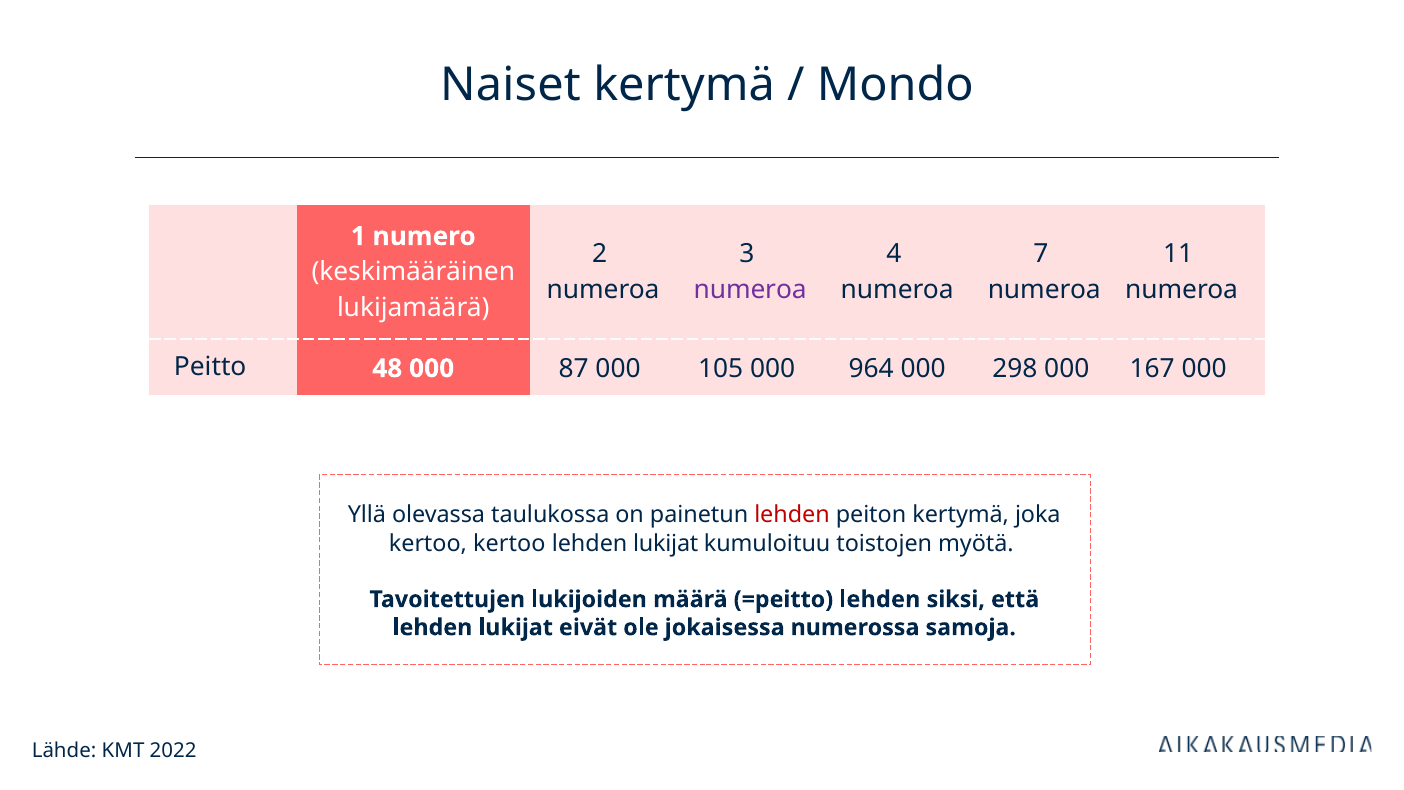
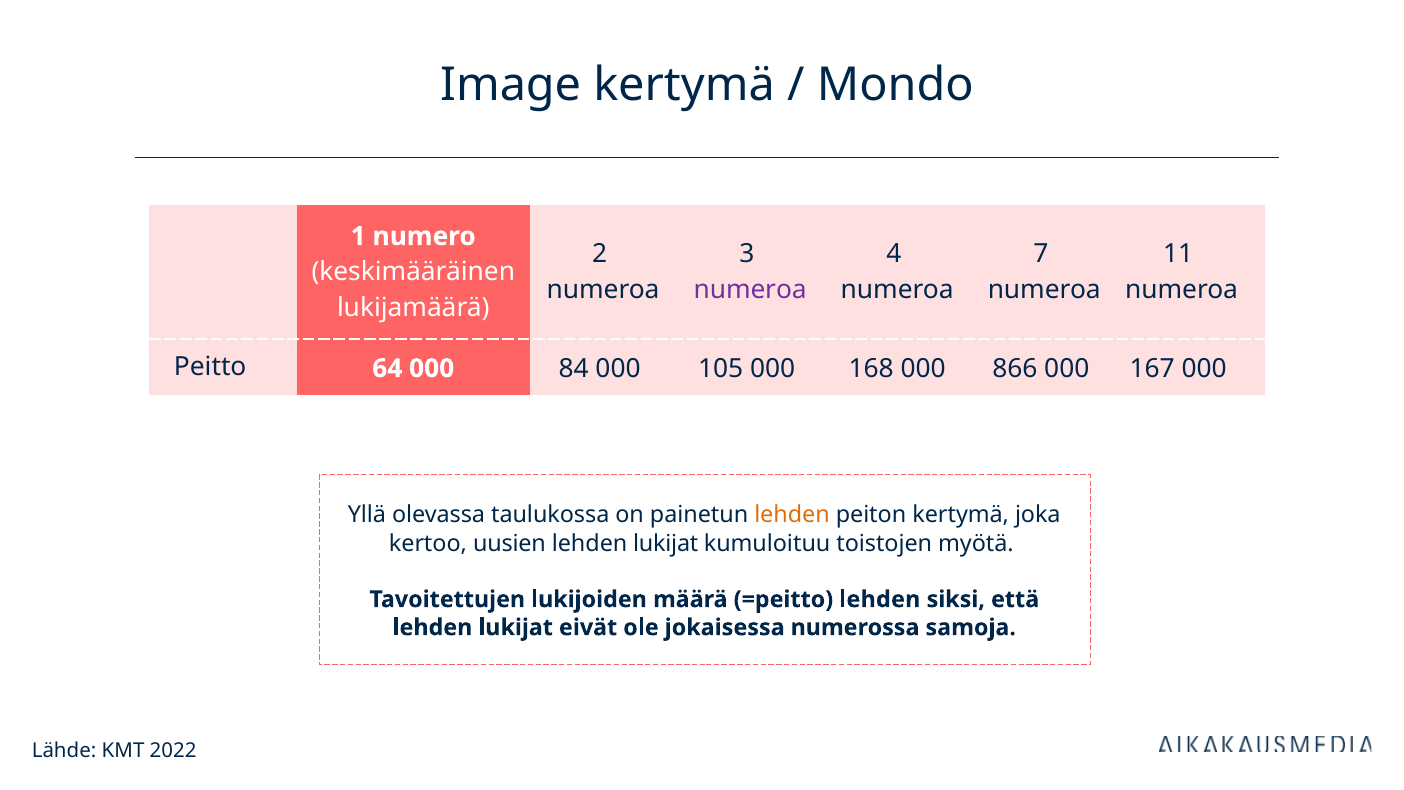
Naiset: Naiset -> Image
48: 48 -> 64
87: 87 -> 84
964: 964 -> 168
298: 298 -> 866
lehden at (792, 515) colour: red -> orange
kertoo kertoo: kertoo -> uusien
